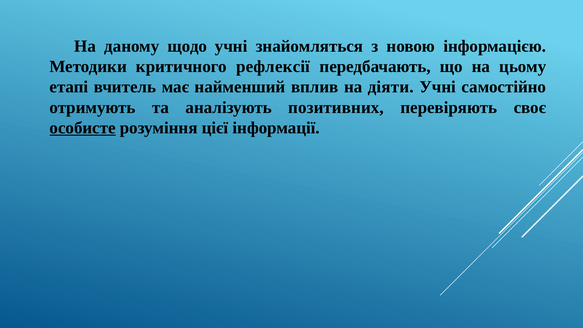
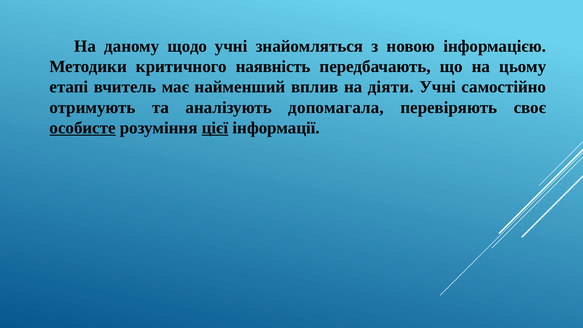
рефлексії: рефлексії -> наявність
позитивних: позитивних -> допомагала
цієї underline: none -> present
